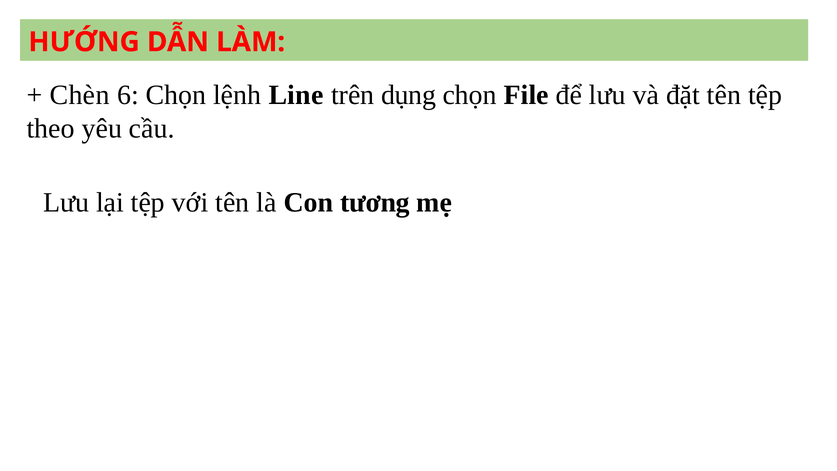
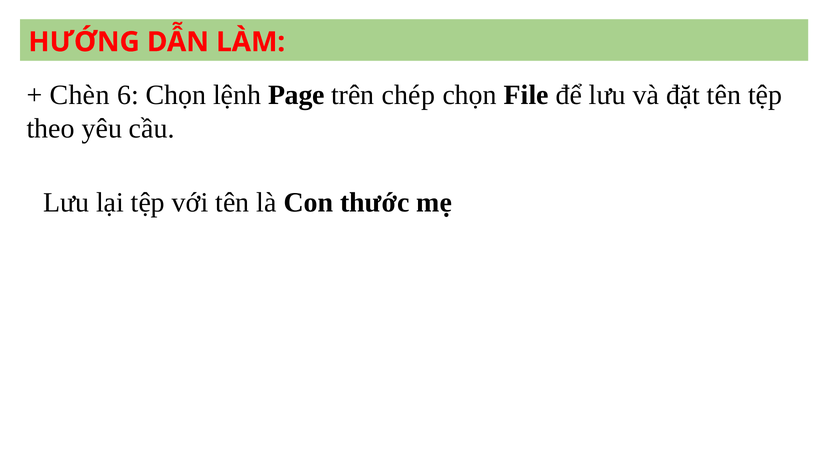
Line: Line -> Page
dụng: dụng -> chép
tương: tương -> thước
